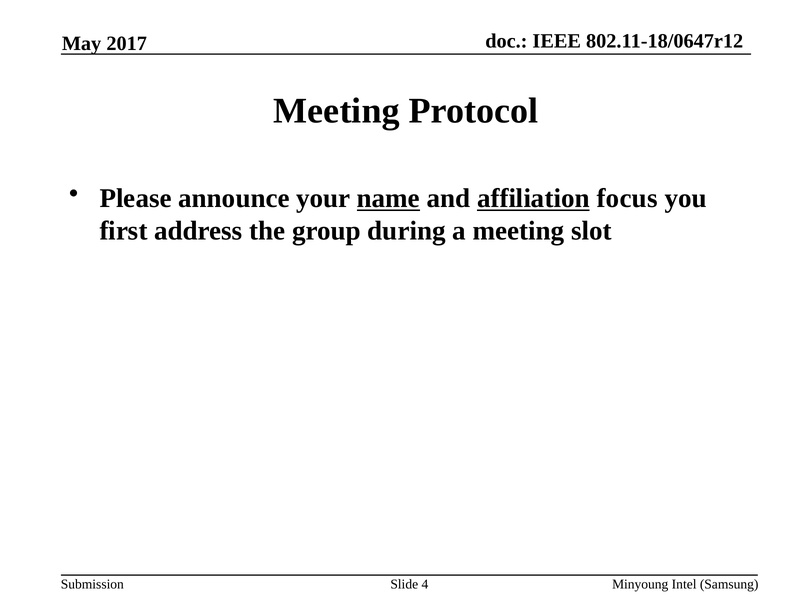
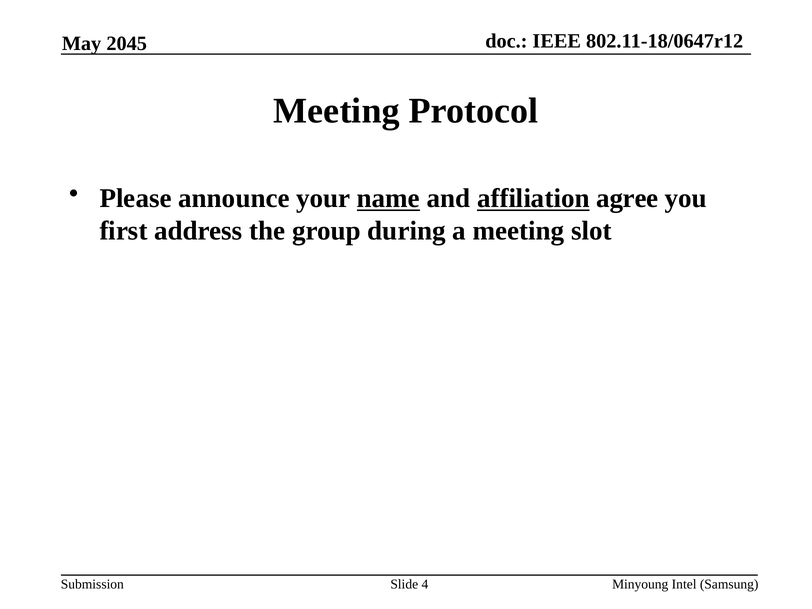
2017: 2017 -> 2045
focus: focus -> agree
